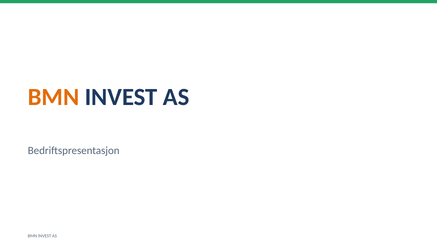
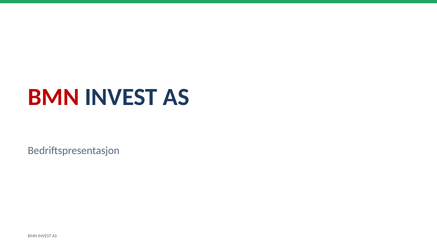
BMN at (54, 97) colour: orange -> red
